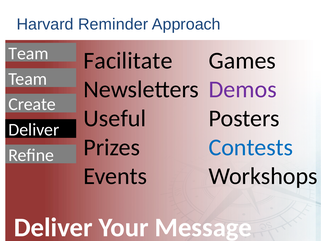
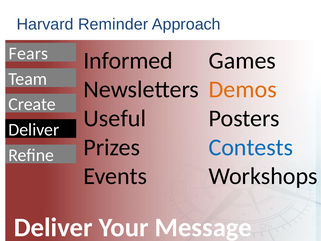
Team at (29, 53): Team -> Fears
Facilitate: Facilitate -> Informed
Demos colour: purple -> orange
